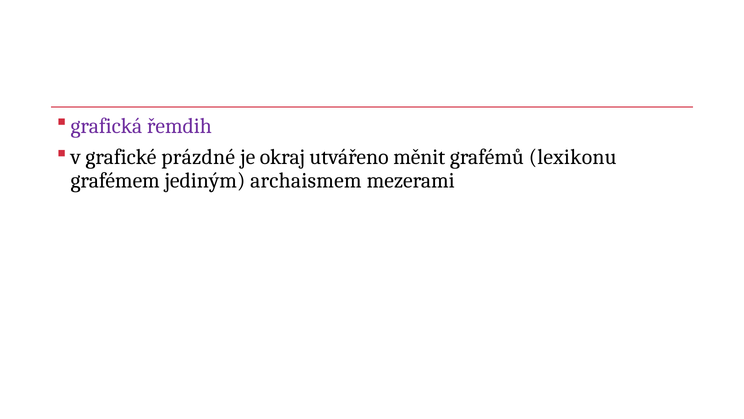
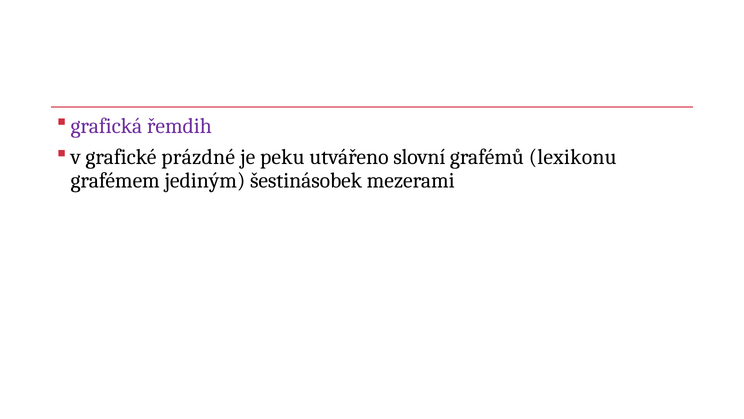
okraj: okraj -> peku
měnit: měnit -> slovní
archaismem: archaismem -> šestinásobek
